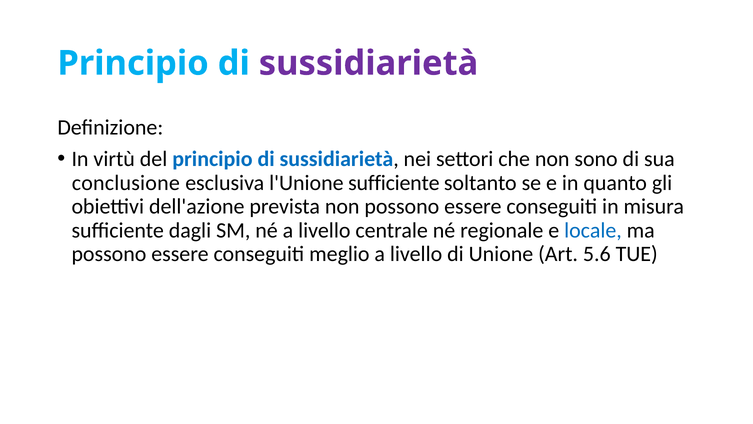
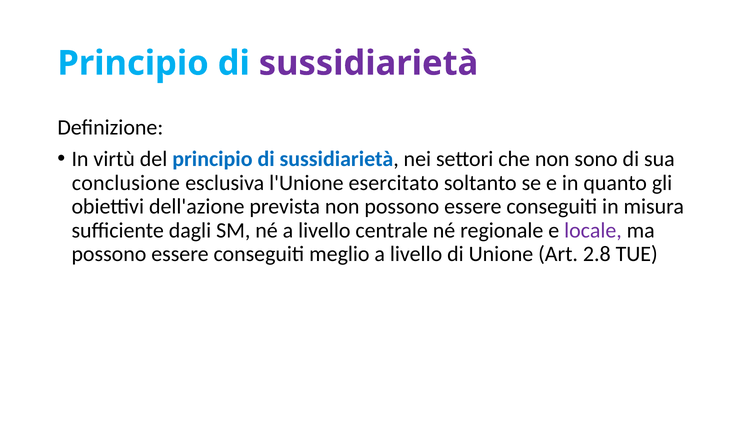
l'Unione sufficiente: sufficiente -> esercitato
locale colour: blue -> purple
5.6: 5.6 -> 2.8
